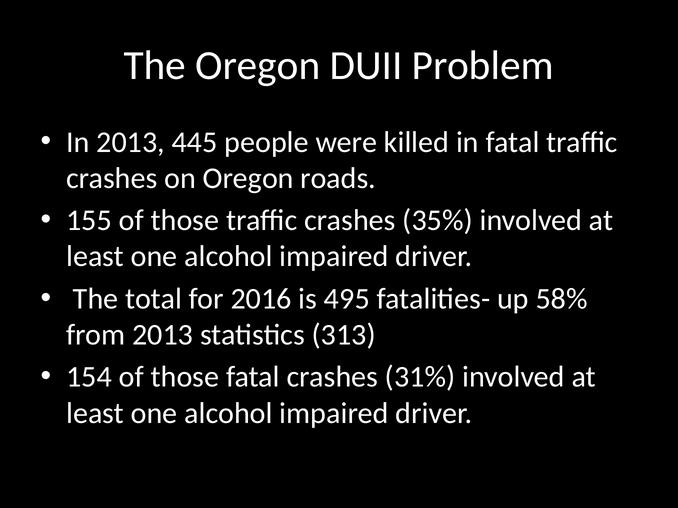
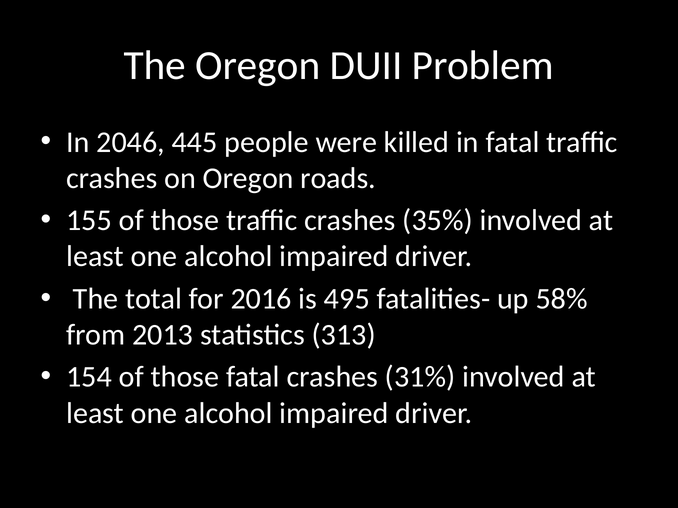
In 2013: 2013 -> 2046
